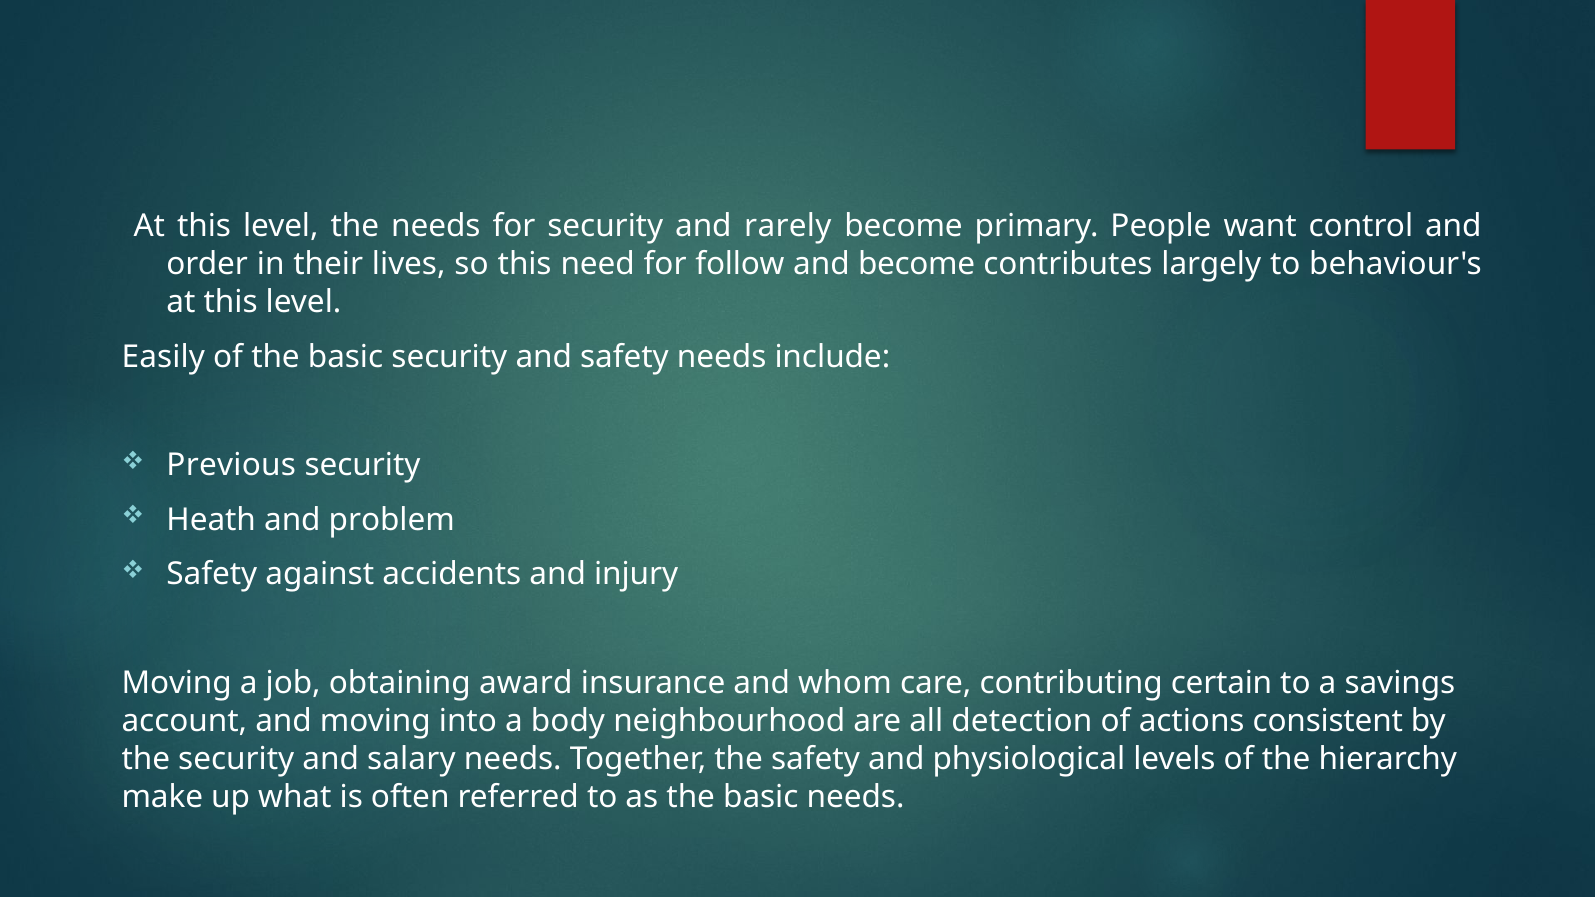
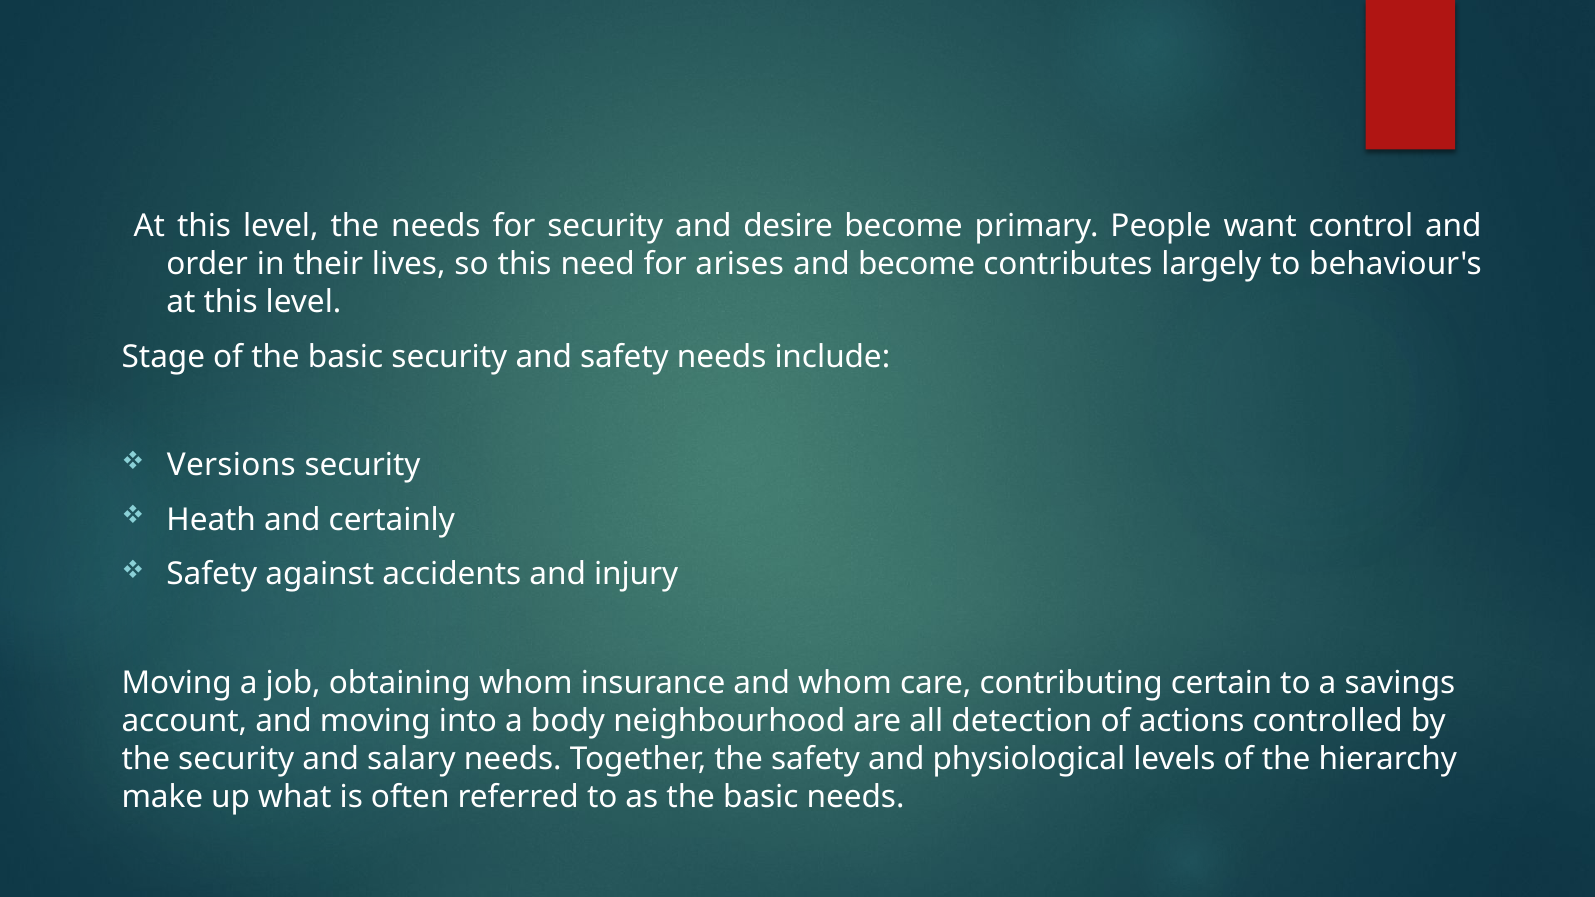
rarely: rarely -> desire
follow: follow -> arises
Easily: Easily -> Stage
Previous: Previous -> Versions
problem: problem -> certainly
obtaining award: award -> whom
consistent: consistent -> controlled
